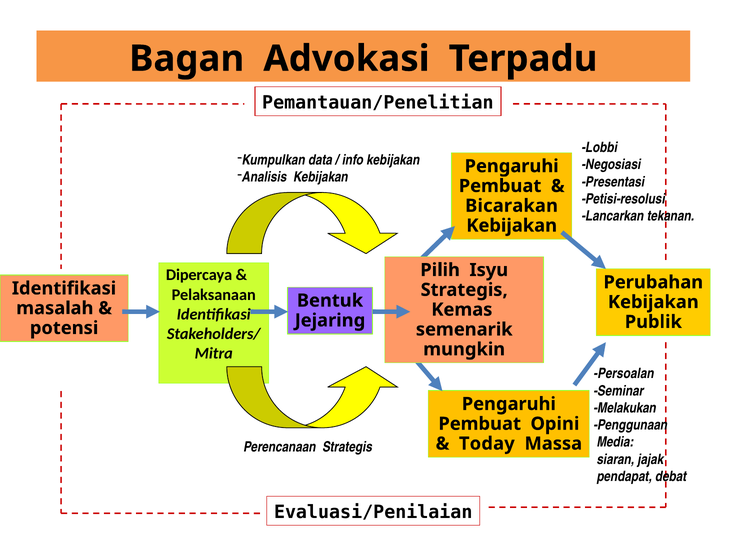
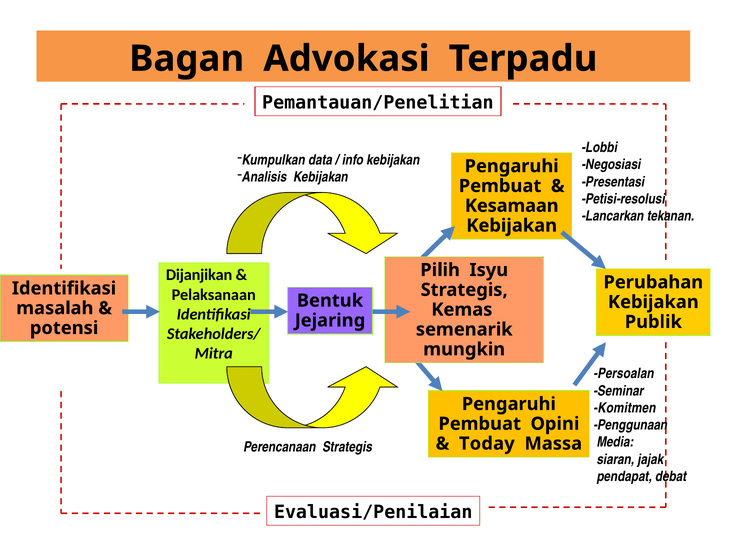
Bicarakan: Bicarakan -> Kesamaan
Dipercaya: Dipercaya -> Dijanjikan
Melakukan: Melakukan -> Komitmen
